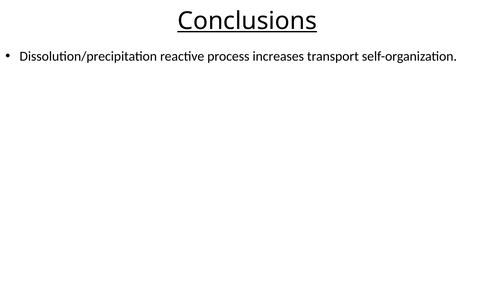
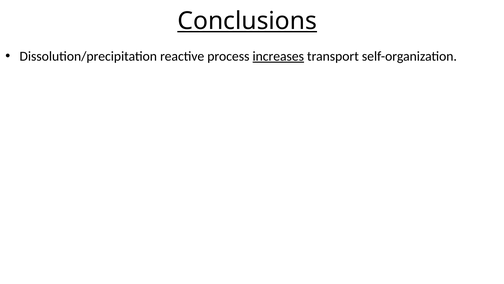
increases underline: none -> present
